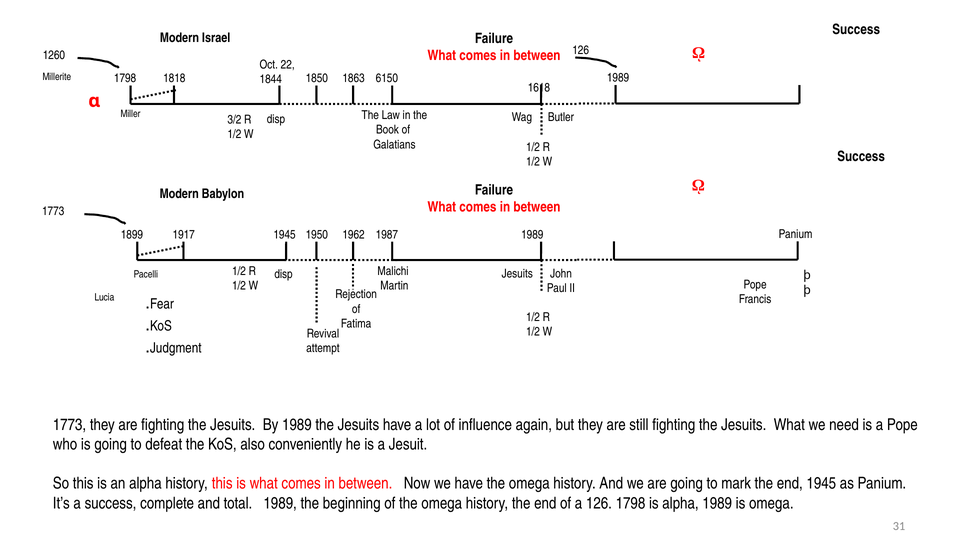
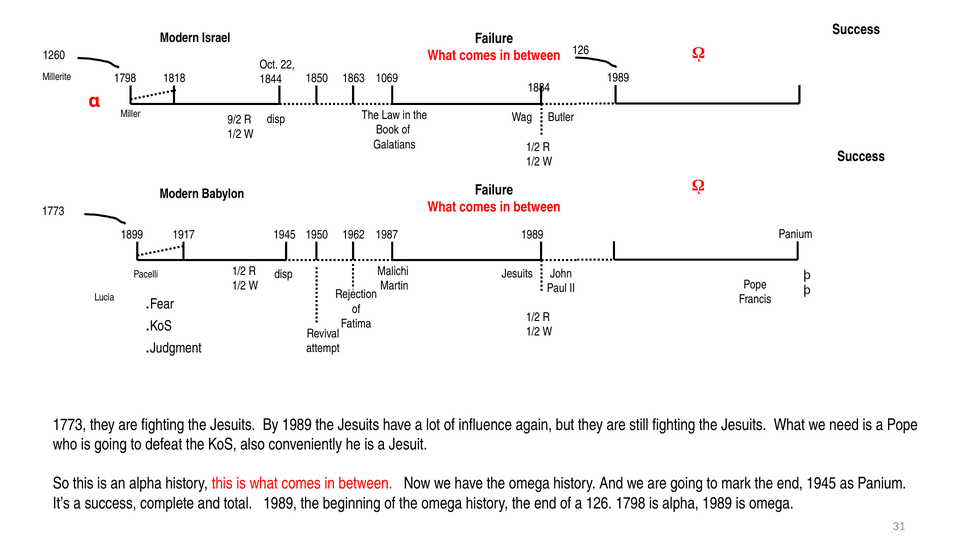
6150: 6150 -> 1069
1618: 1618 -> 1884
3/2: 3/2 -> 9/2
